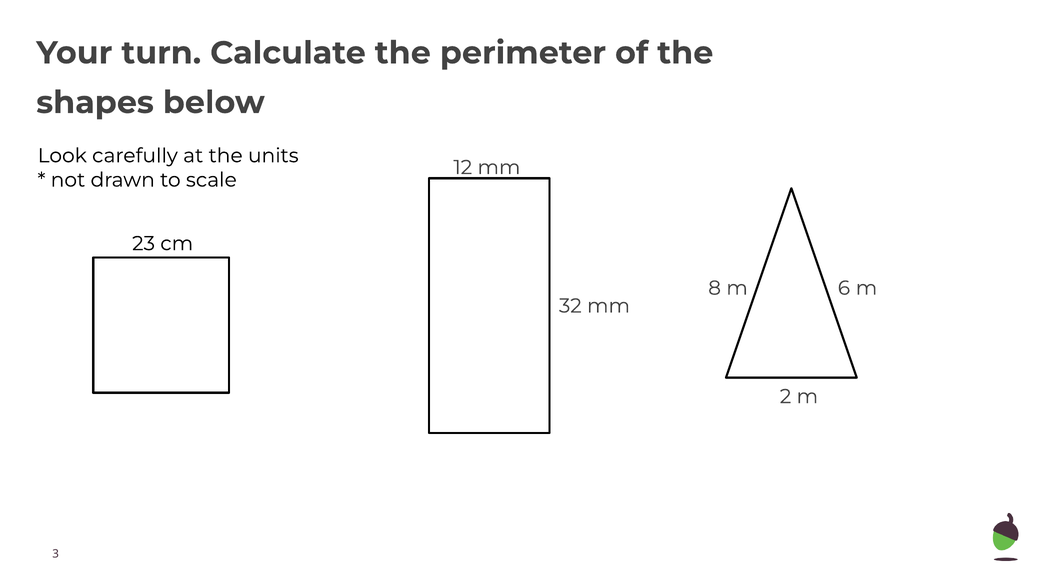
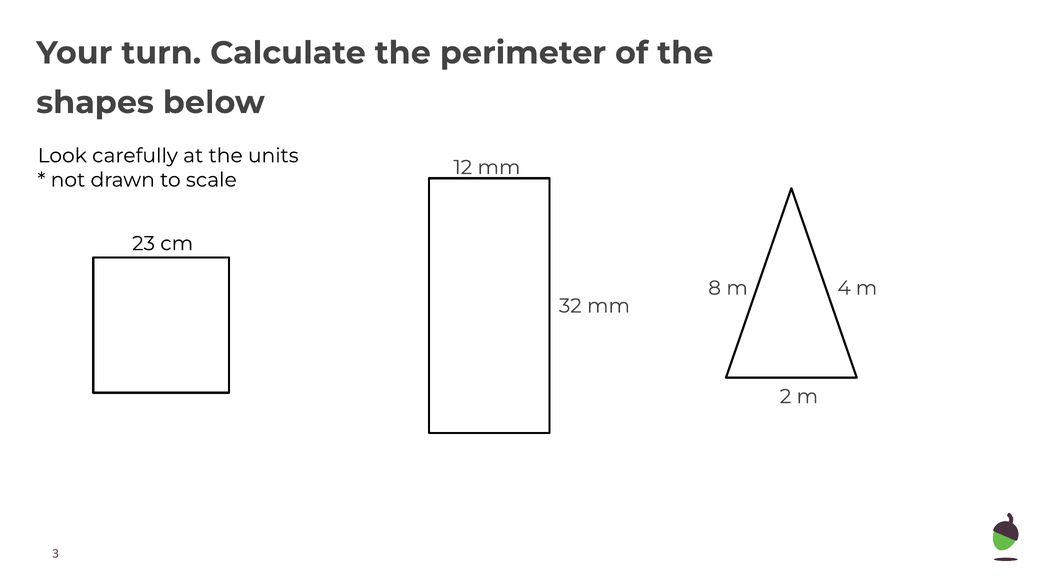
6: 6 -> 4
